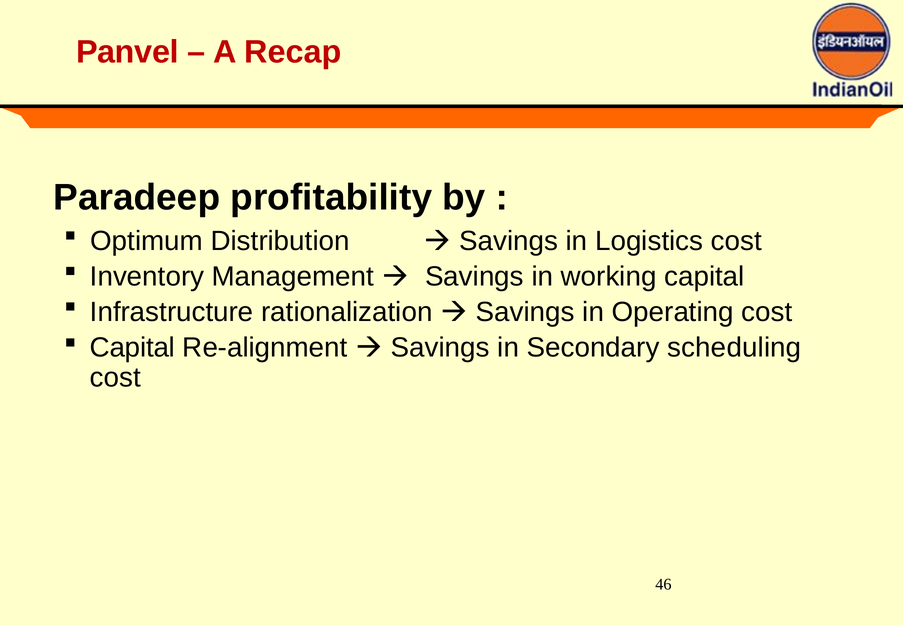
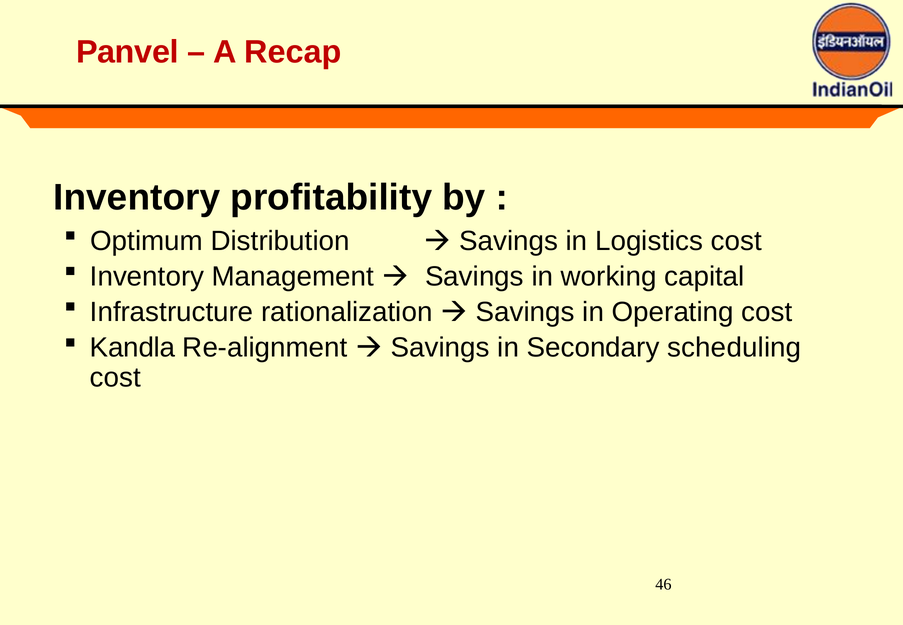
Paradeep at (137, 198): Paradeep -> Inventory
Capital at (132, 348): Capital -> Kandla
